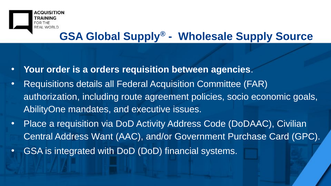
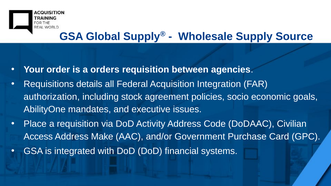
Committee: Committee -> Integration
route: route -> stock
Central: Central -> Access
Want: Want -> Make
